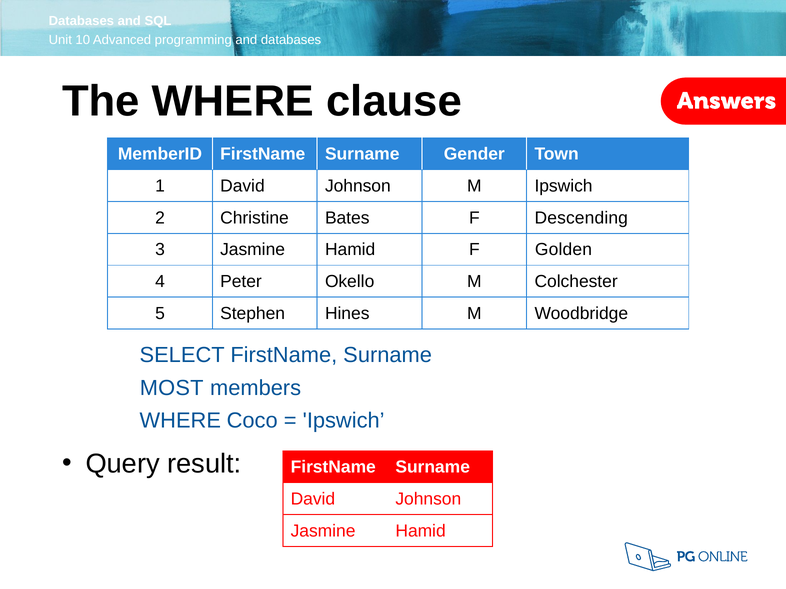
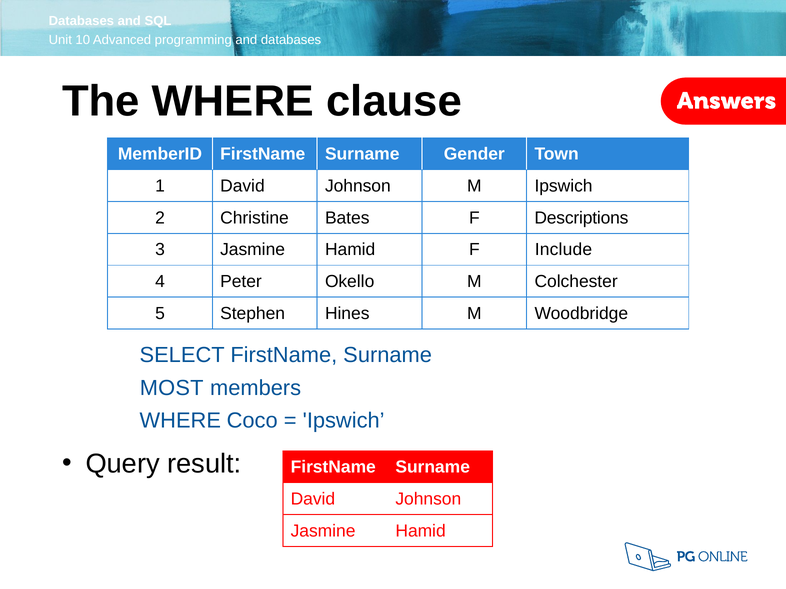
Descending: Descending -> Descriptions
Golden: Golden -> Include
